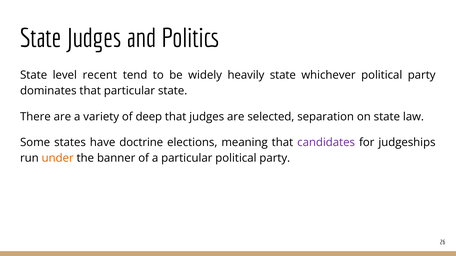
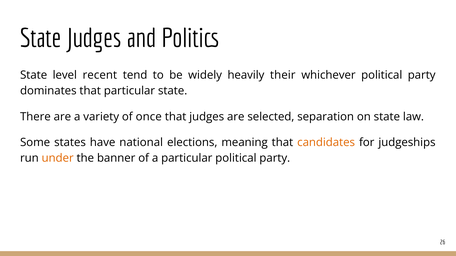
heavily state: state -> their
deep: deep -> once
doctrine: doctrine -> national
candidates colour: purple -> orange
